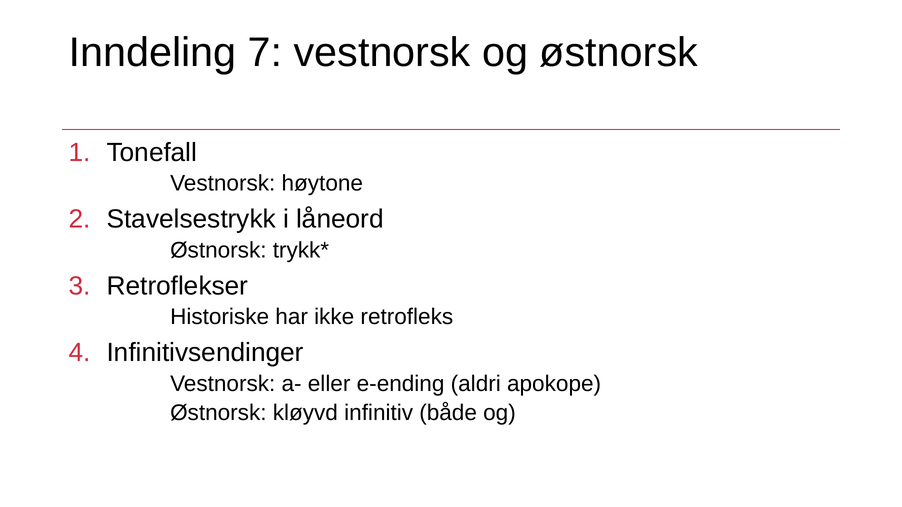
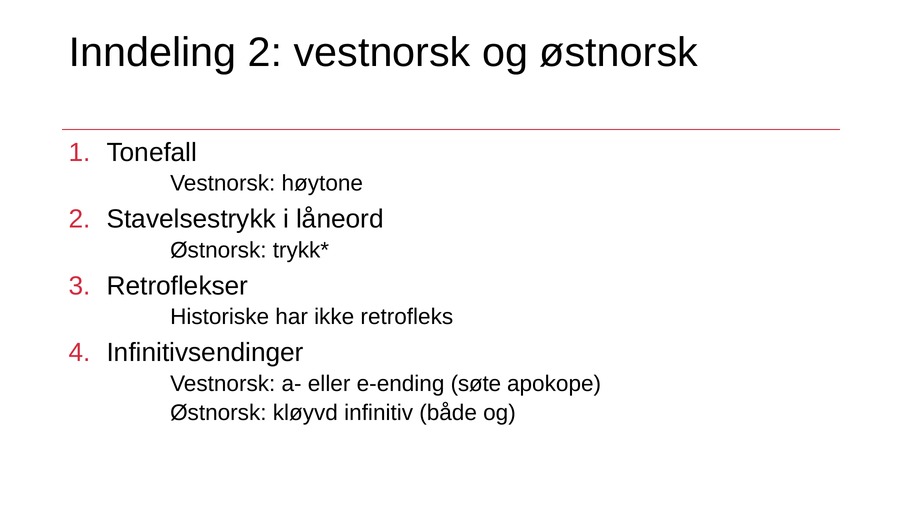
Inndeling 7: 7 -> 2
aldri: aldri -> søte
